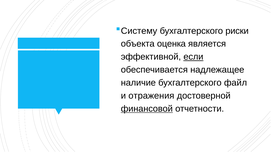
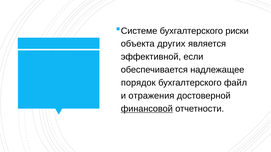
Систему: Систему -> Системе
оценка: оценка -> других
если underline: present -> none
наличие: наличие -> порядок
